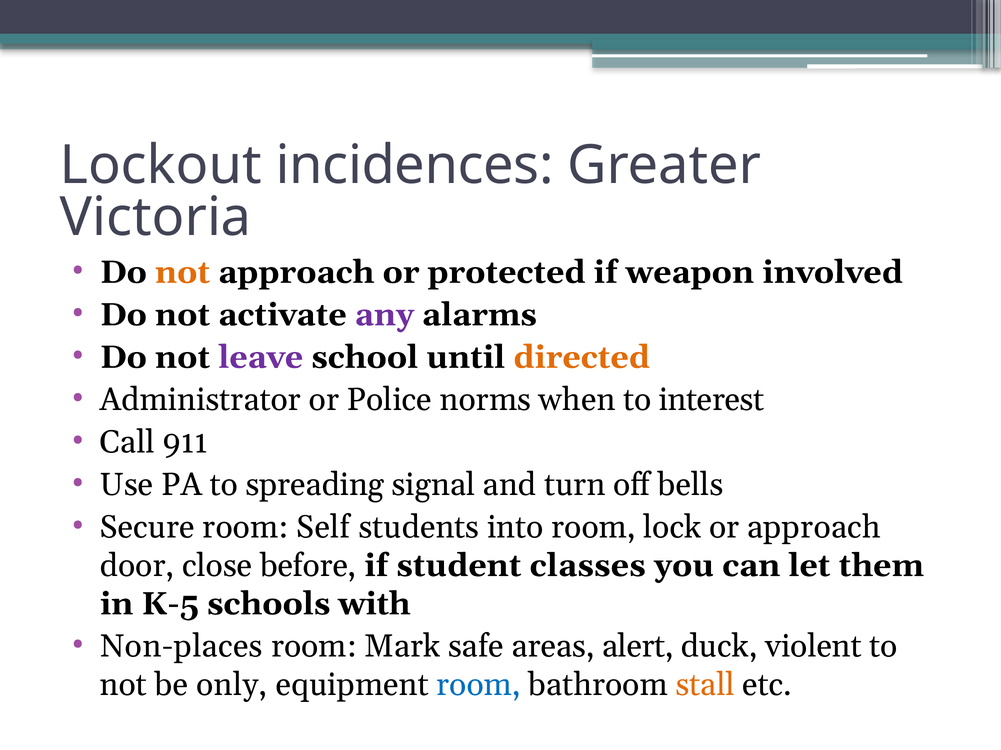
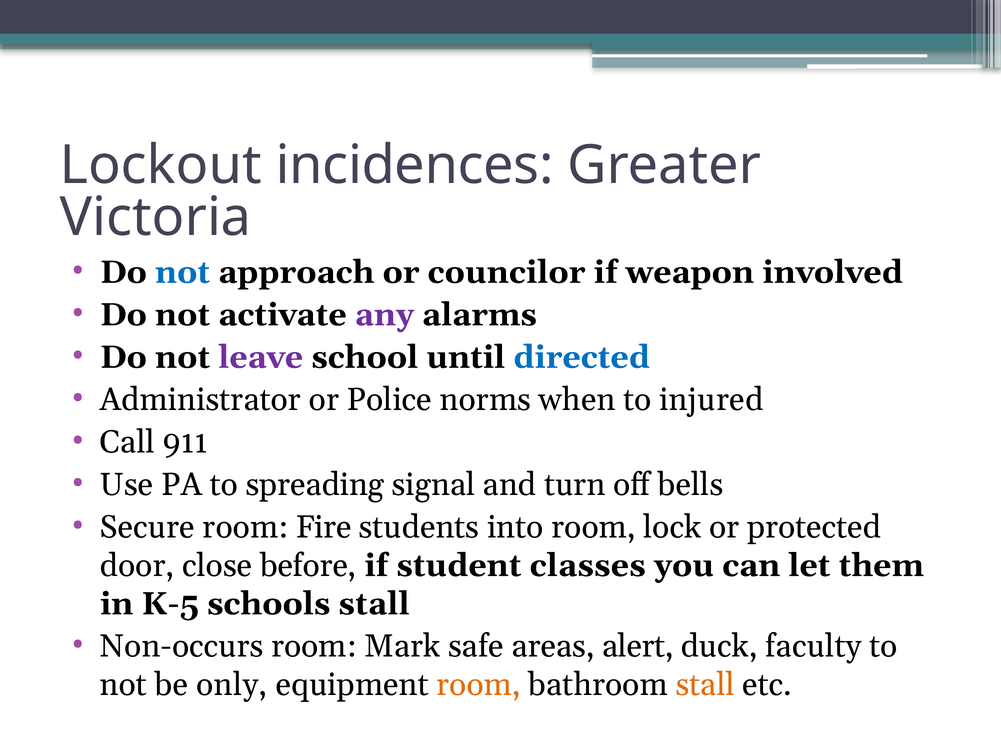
not at (183, 273) colour: orange -> blue
protected: protected -> councilor
directed colour: orange -> blue
interest: interest -> injured
Self: Self -> Fire
or approach: approach -> protected
schools with: with -> stall
Non-places: Non-places -> Non-occurs
violent: violent -> faculty
room at (479, 685) colour: blue -> orange
